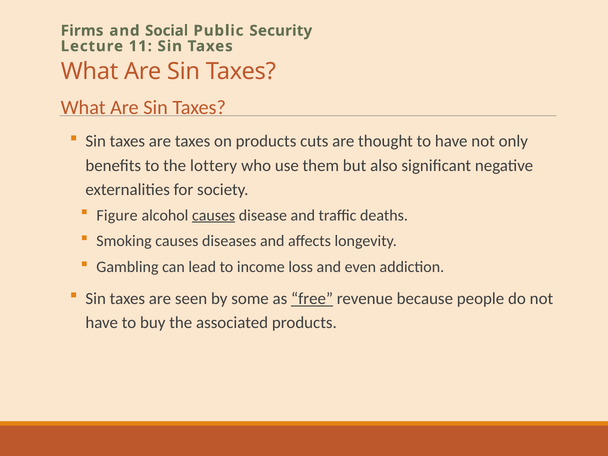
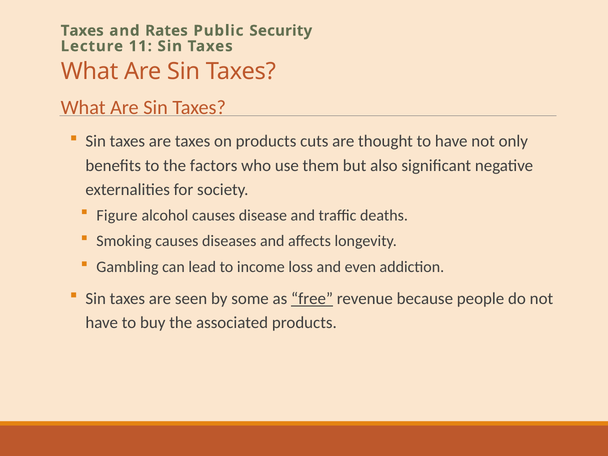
Firms at (82, 31): Firms -> Taxes
Social: Social -> Rates
lottery: lottery -> factors
causes at (214, 215) underline: present -> none
